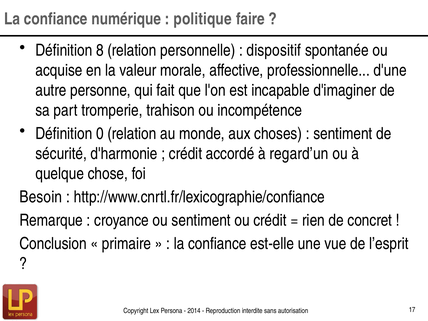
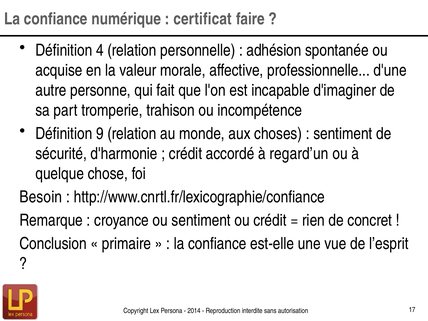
politique: politique -> certificat
8: 8 -> 4
dispositif: dispositif -> adhésion
0: 0 -> 9
